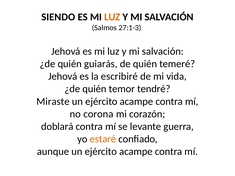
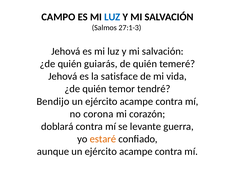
SIENDO: SIENDO -> CAMPO
LUZ at (112, 17) colour: orange -> blue
escribiré: escribiré -> satisface
Miraste: Miraste -> Bendijo
